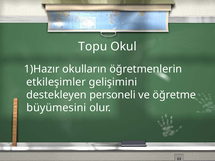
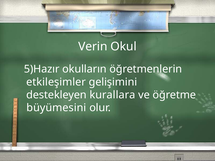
Topu: Topu -> Verin
1)Hazır: 1)Hazır -> 5)Hazır
personeli: personeli -> kurallara
